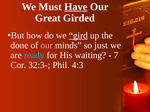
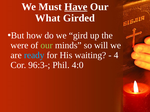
Great: Great -> What
gird underline: present -> none
done: done -> were
our at (47, 45) colour: pink -> light green
just: just -> will
7: 7 -> 4
32:3-: 32:3- -> 96:3-
4:3: 4:3 -> 4:0
